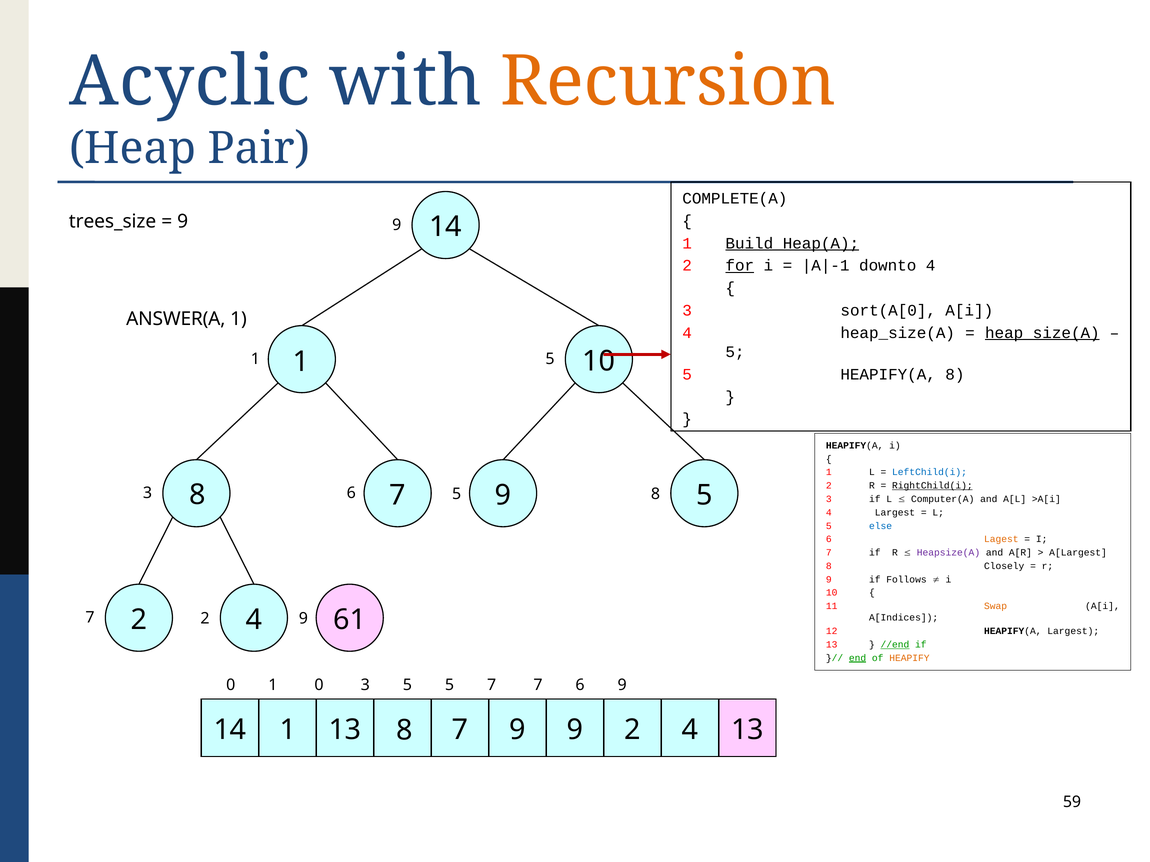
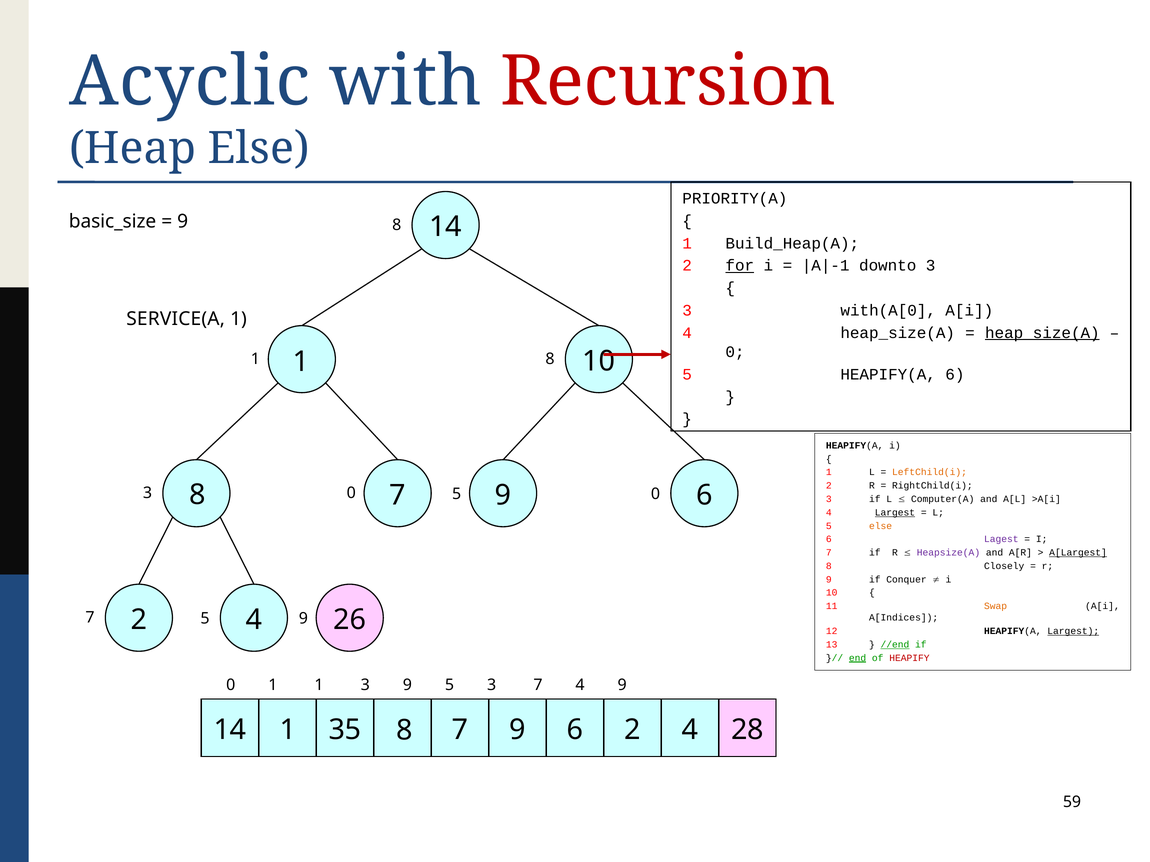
Recursion colour: orange -> red
Heap Pair: Pair -> Else
COMPLETE(A: COMPLETE(A -> PRIORITY(A
trees_size: trees_size -> basic_size
9 at (397, 225): 9 -> 8
Build_Heap(A underline: present -> none
downto 4: 4 -> 3
sort(A[0: sort(A[0 -> with(A[0
ANSWER(A: ANSWER(A -> SERVICE(A
5 at (735, 352): 5 -> 0
1 5: 5 -> 8
HEAPIFY(A 8: 8 -> 6
LeftChild(i colour: blue -> orange
RightChild(i underline: present -> none
5 at (704, 495): 5 -> 6
3 6: 6 -> 0
5 8: 8 -> 0
Largest at (895, 513) underline: none -> present
else at (881, 526) colour: blue -> orange
Lagest colour: orange -> purple
A[Largest underline: none -> present
Follows: Follows -> Conquer
61: 61 -> 26
7 2: 2 -> 5
Largest at (1073, 631) underline: none -> present
HEAPIFY colour: orange -> red
0 1 0: 0 -> 1
3 5: 5 -> 9
5 7: 7 -> 3
7 6: 6 -> 4
14 13: 13 -> 35
9 at (575, 730): 9 -> 6
4 13: 13 -> 28
